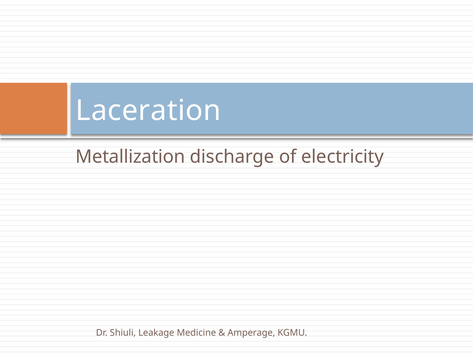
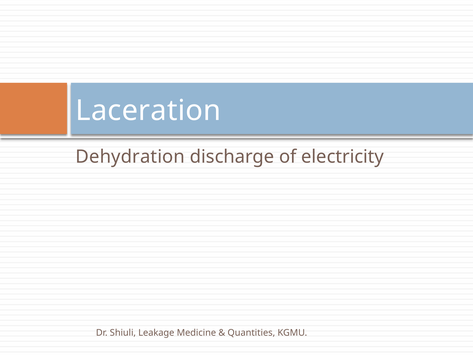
Metallization: Metallization -> Dehydration
Amperage: Amperage -> Quantities
